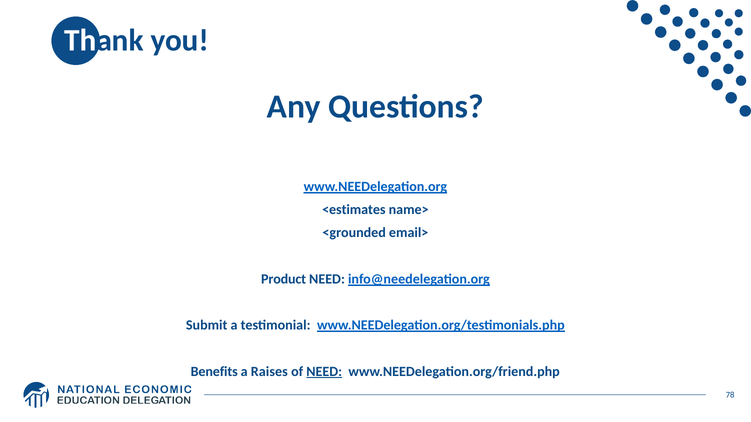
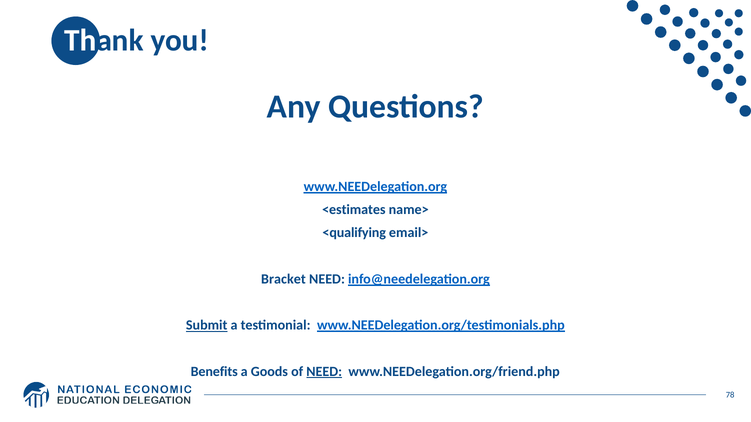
<grounded: <grounded -> <qualifying
Product: Product -> Bracket
Submit underline: none -> present
Raises: Raises -> Goods
